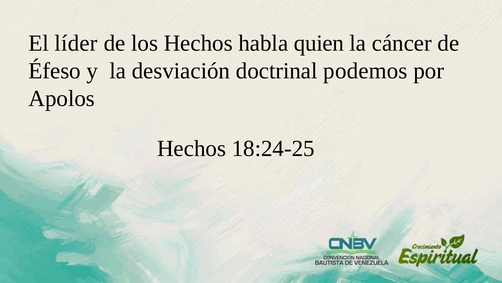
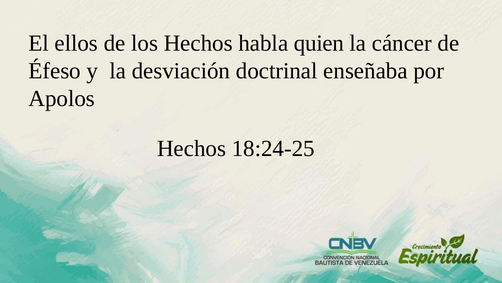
líder: líder -> ellos
podemos: podemos -> enseñaba
